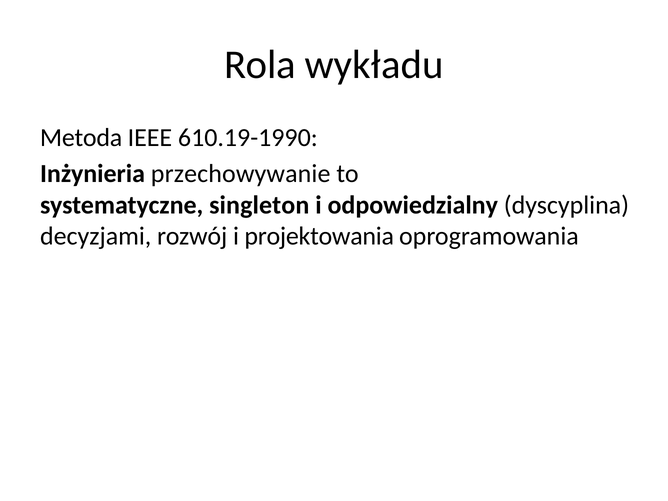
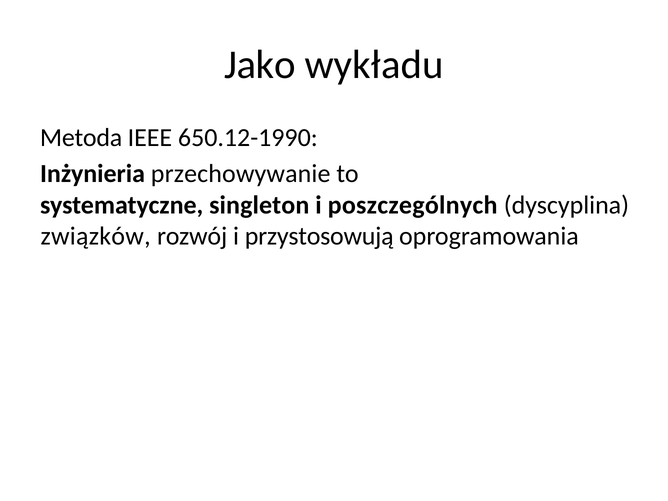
Rola: Rola -> Jako
610.19-1990: 610.19-1990 -> 650.12-1990
odpowiedzialny: odpowiedzialny -> poszczególnych
decyzjami: decyzjami -> związków
projektowania: projektowania -> przystosowują
